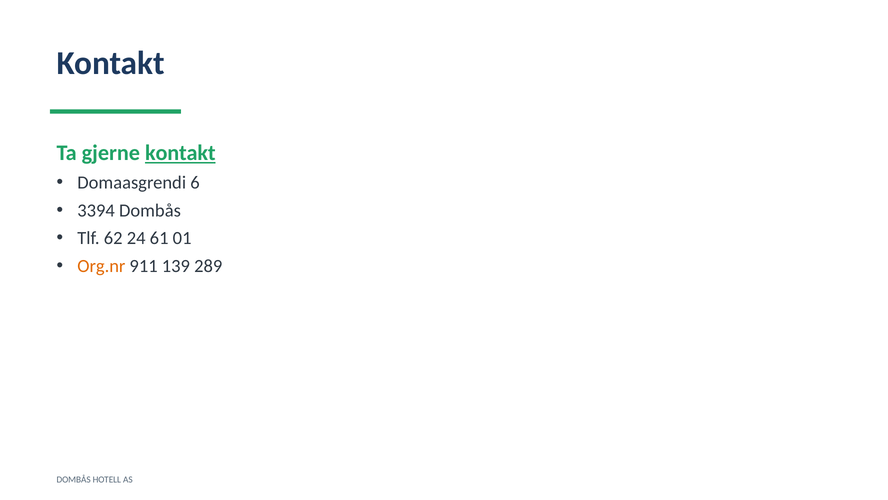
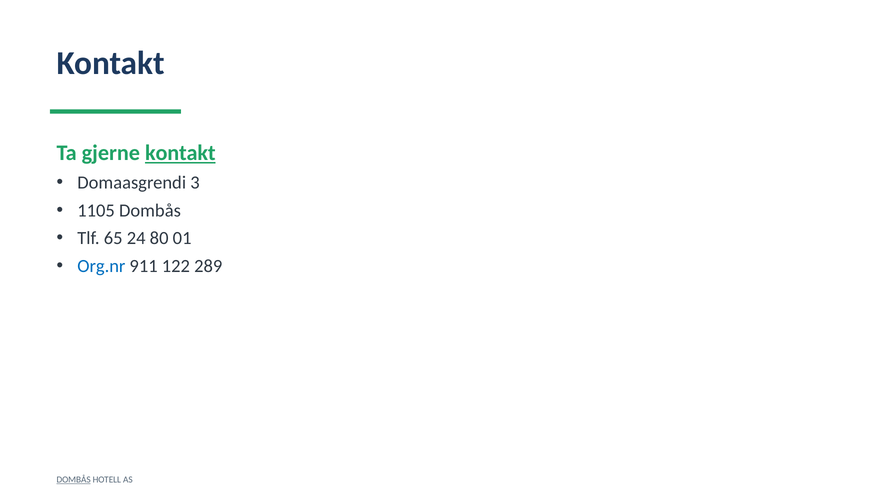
6: 6 -> 3
3394: 3394 -> 1105
62: 62 -> 65
61: 61 -> 80
Org.nr colour: orange -> blue
139: 139 -> 122
DOMBÅS at (74, 479) underline: none -> present
